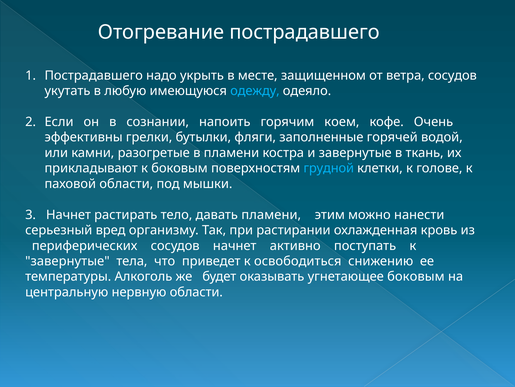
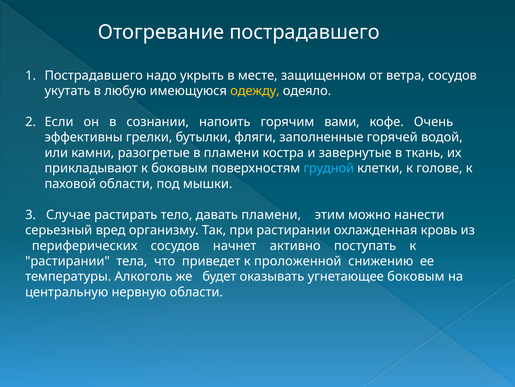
одежду colour: light blue -> yellow
коем: коем -> вами
3 Начнет: Начнет -> Случае
завернутые at (67, 261): завернутые -> растирании
освободиться: освободиться -> проложенной
